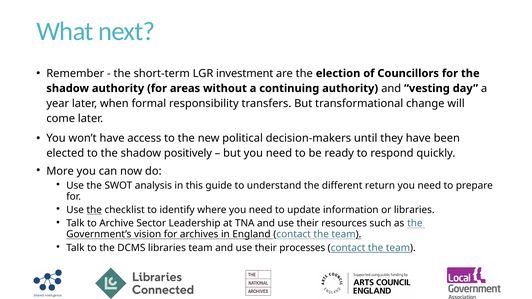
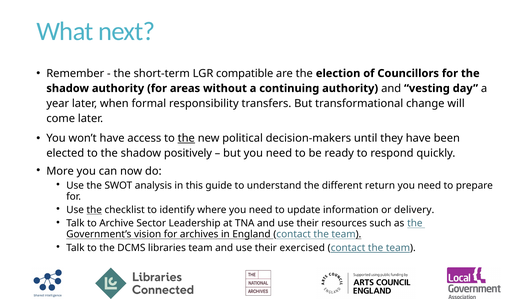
investment: investment -> compatible
the at (186, 138) underline: none -> present
or libraries: libraries -> delivery
processes: processes -> exercised
